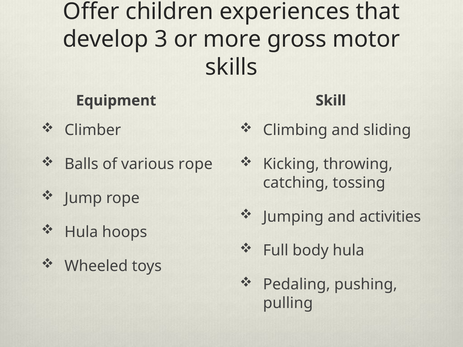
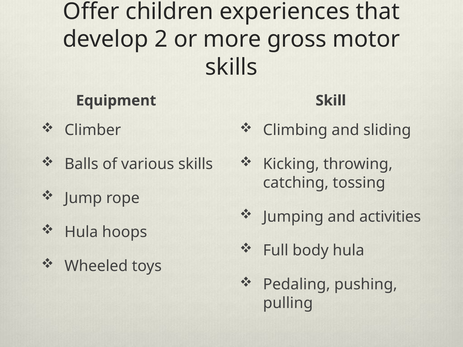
3: 3 -> 2
various rope: rope -> skills
